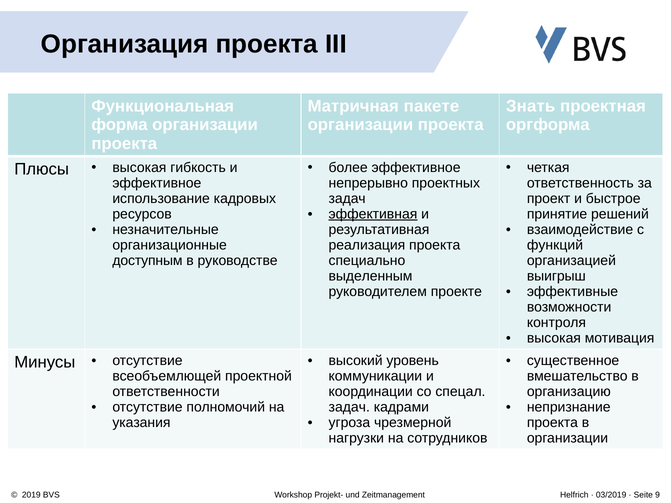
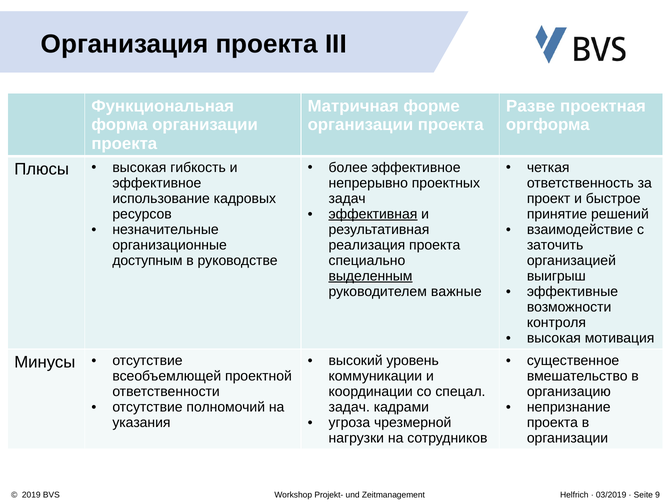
пакете: пакете -> форме
Знать: Знать -> Разве
функций: функций -> заточить
выделенным underline: none -> present
проекте: проекте -> важные
